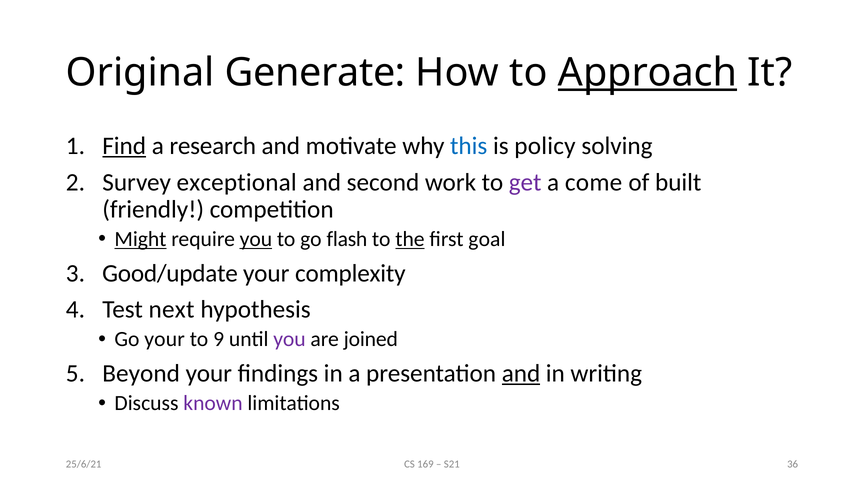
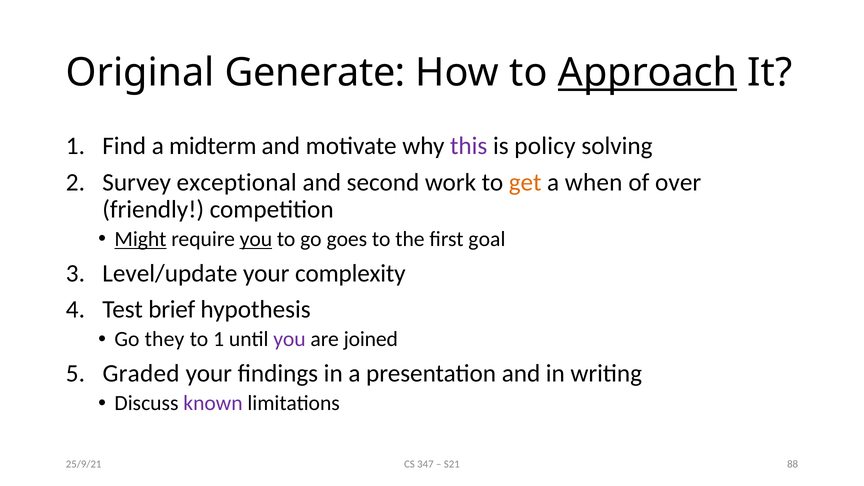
Find underline: present -> none
research: research -> midterm
this colour: blue -> purple
get colour: purple -> orange
come: come -> when
built: built -> over
flash: flash -> goes
the underline: present -> none
Good/update: Good/update -> Level/update
next: next -> brief
Go your: your -> they
to 9: 9 -> 1
Beyond: Beyond -> Graded
and at (521, 374) underline: present -> none
169: 169 -> 347
36: 36 -> 88
25/6/21: 25/6/21 -> 25/9/21
